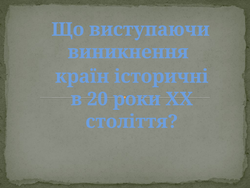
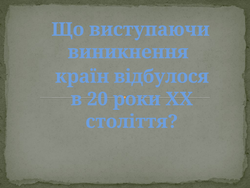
історичні: історичні -> відбулося
